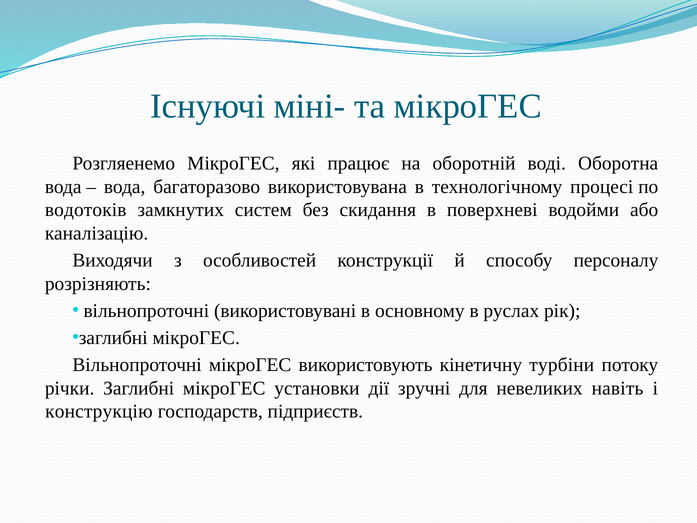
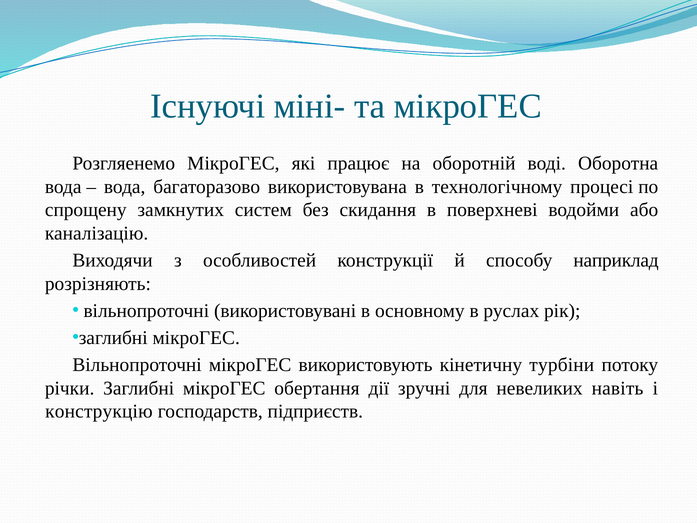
водотоків: водотоків -> спрощену
персоналу: персоналу -> наприклад
установки: установки -> обертання
